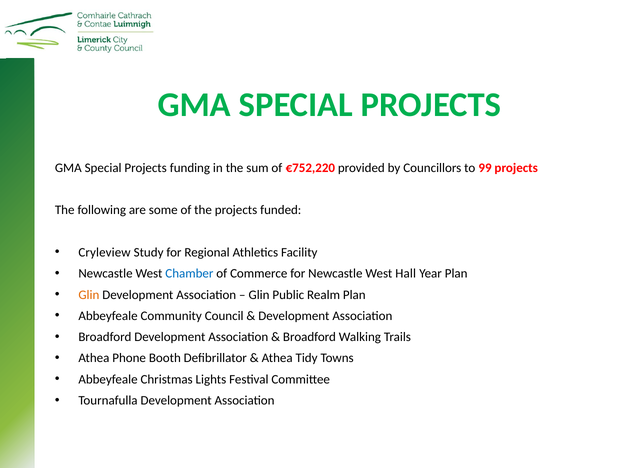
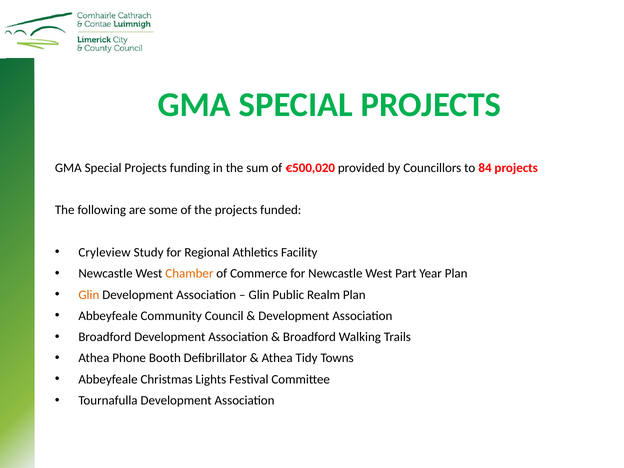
€752,220: €752,220 -> €500,020
99: 99 -> 84
Chamber colour: blue -> orange
Hall: Hall -> Part
